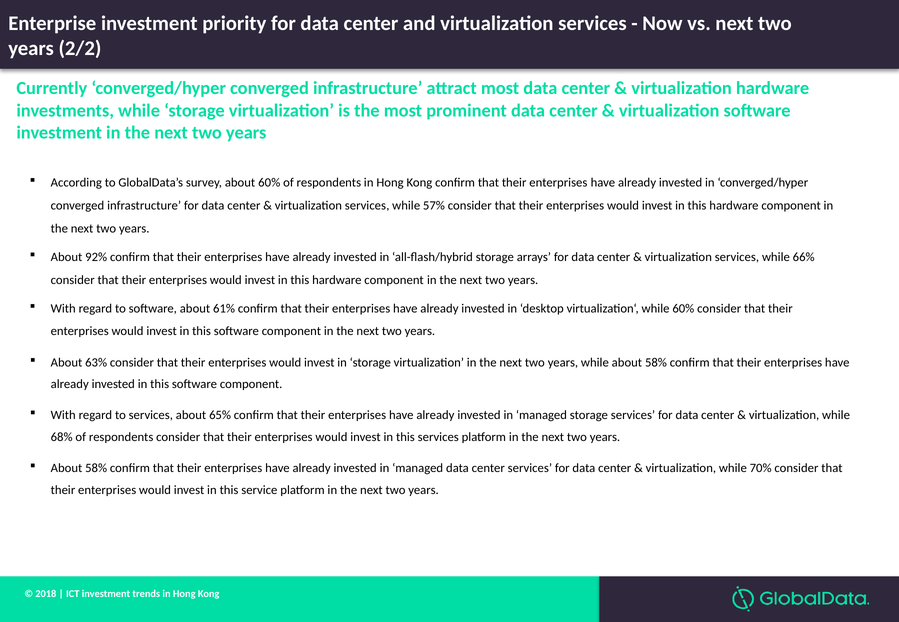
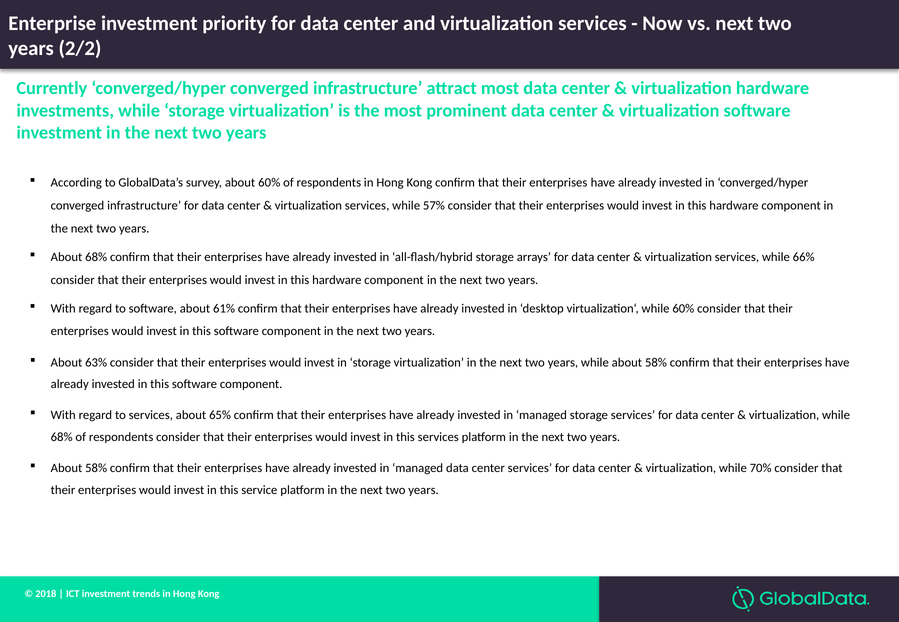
About 92%: 92% -> 68%
